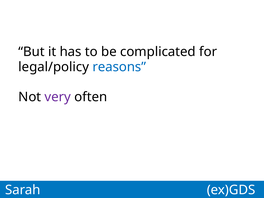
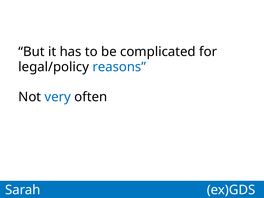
very colour: purple -> blue
